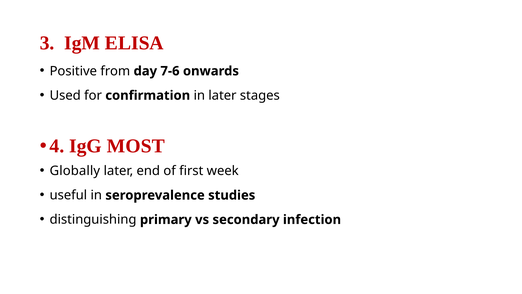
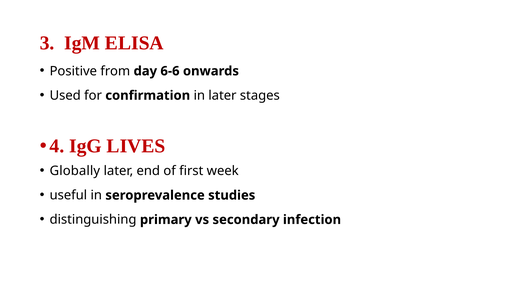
7-6: 7-6 -> 6-6
MOST: MOST -> LIVES
